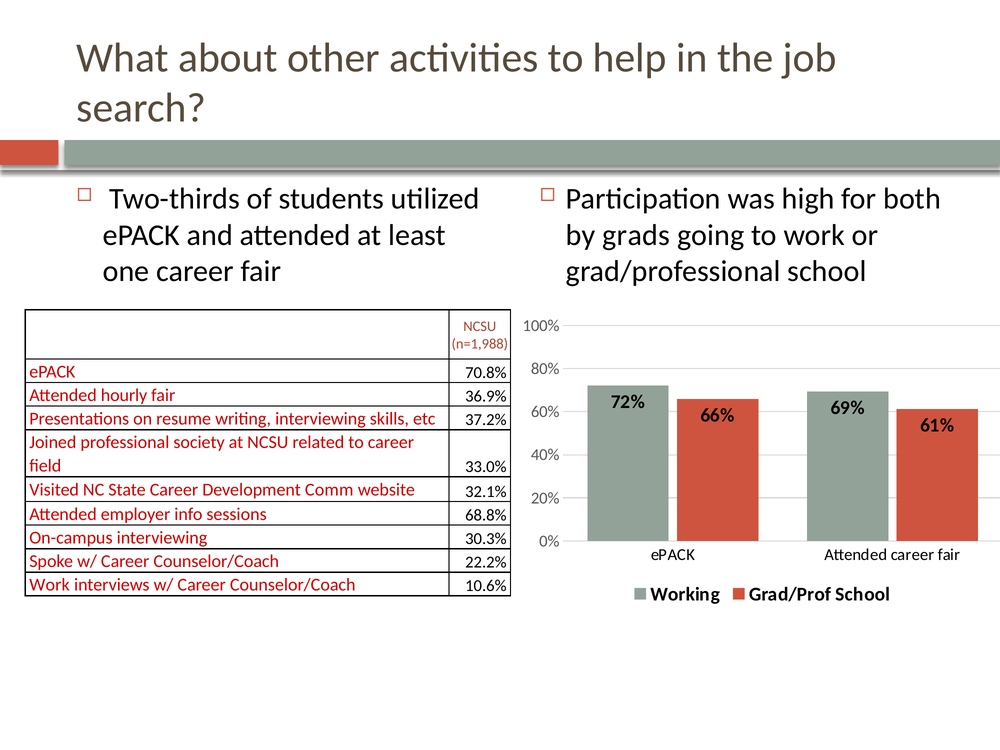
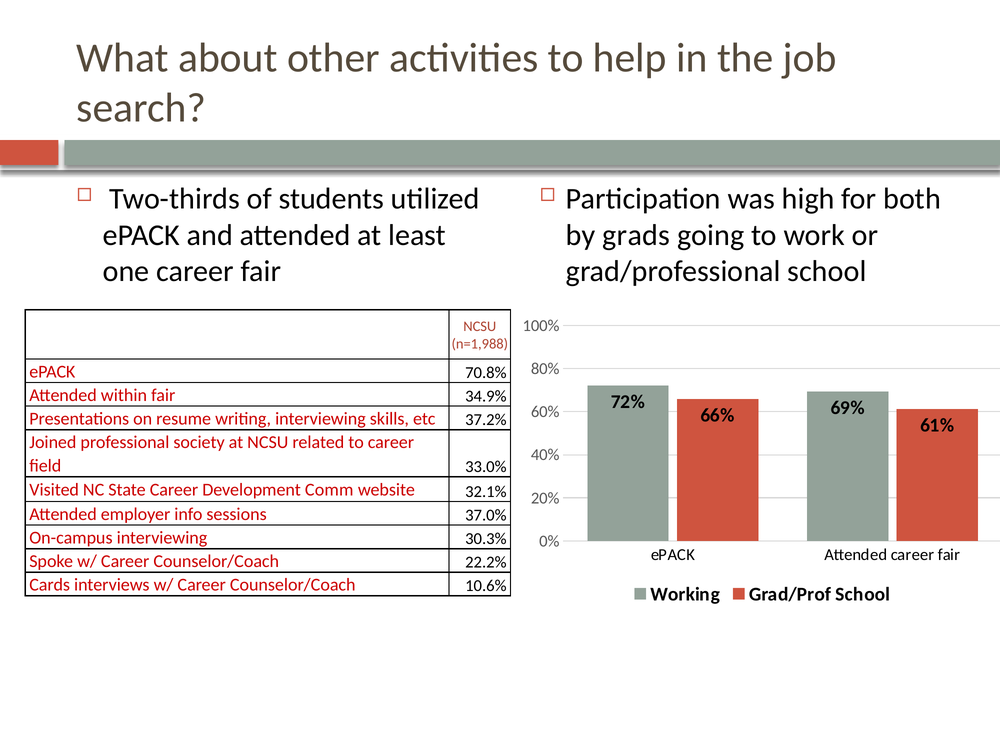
hourly: hourly -> within
36.9%: 36.9% -> 34.9%
68.8%: 68.8% -> 37.0%
Work at (50, 585): Work -> Cards
